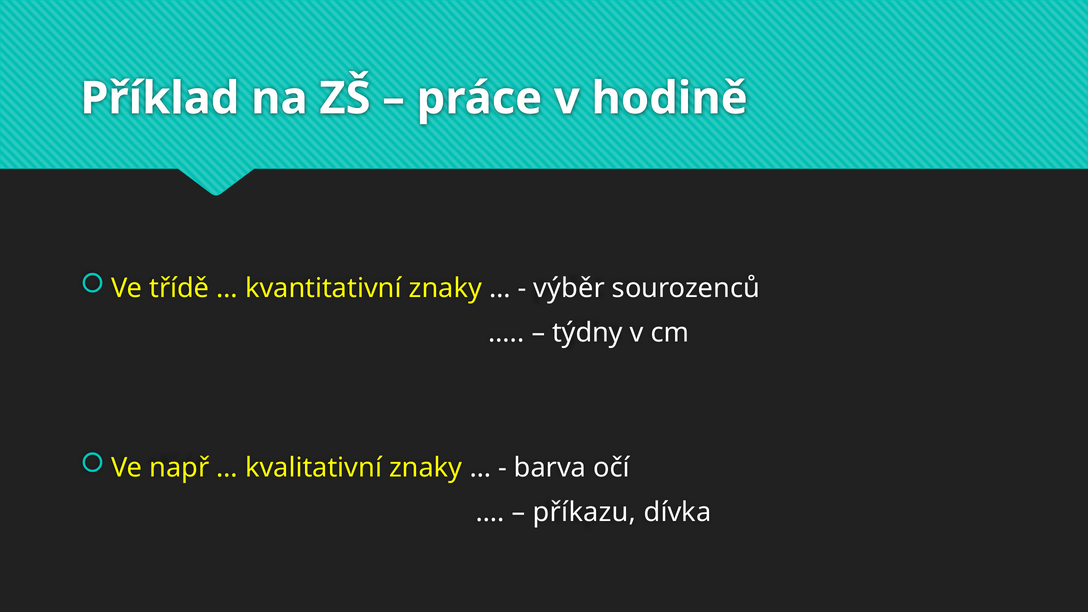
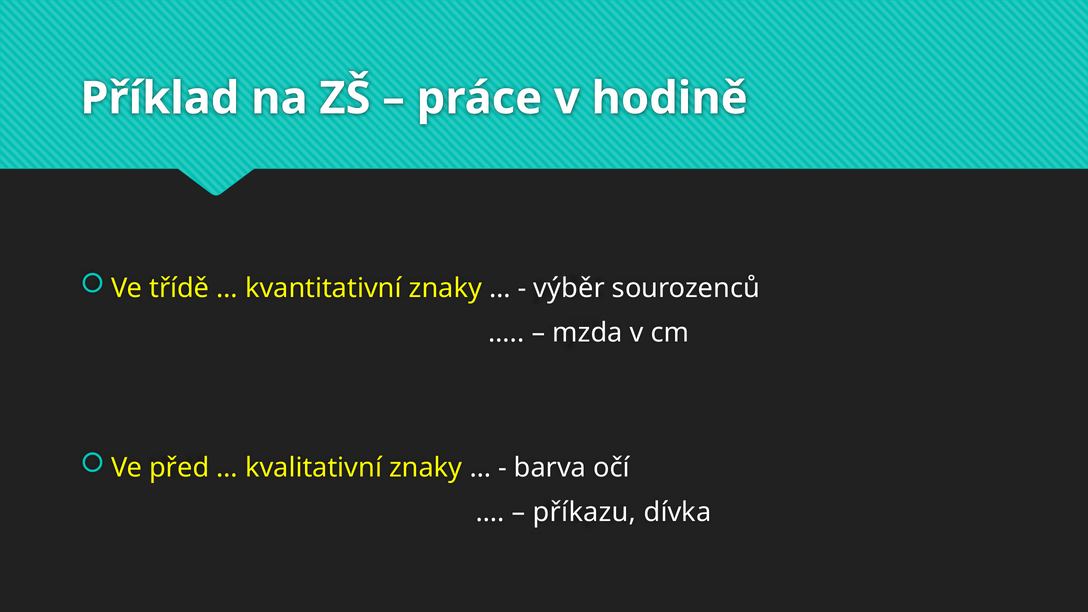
týdny: týdny -> mzda
např: např -> před
